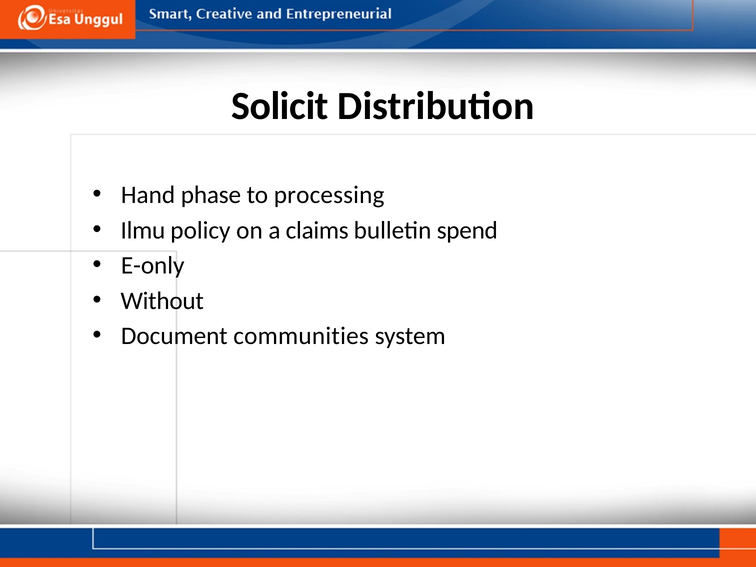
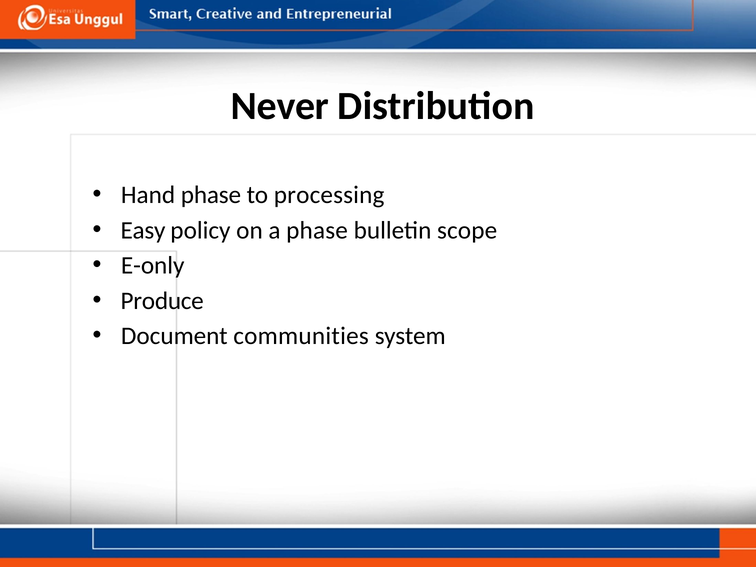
Solicit: Solicit -> Never
Ilmu: Ilmu -> Easy
a claims: claims -> phase
spend: spend -> scope
Without: Without -> Produce
